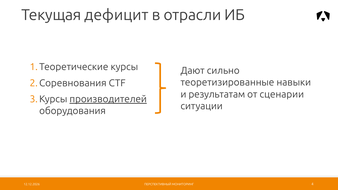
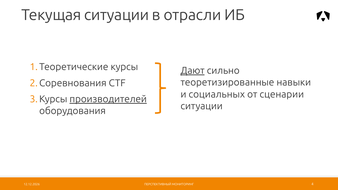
Текущая дефицит: дефицит -> ситуации
Дают underline: none -> present
результатам: результатам -> социальных
